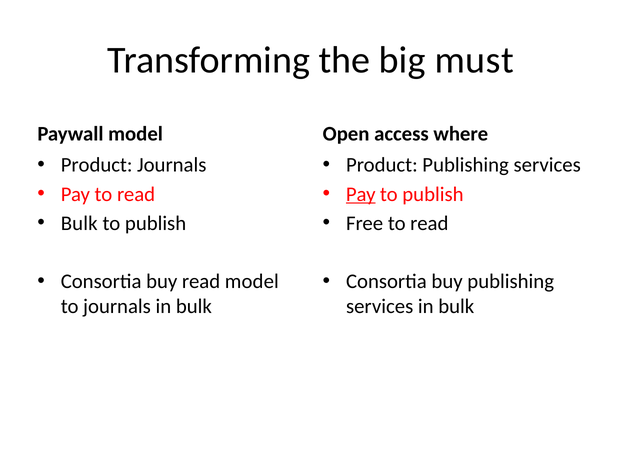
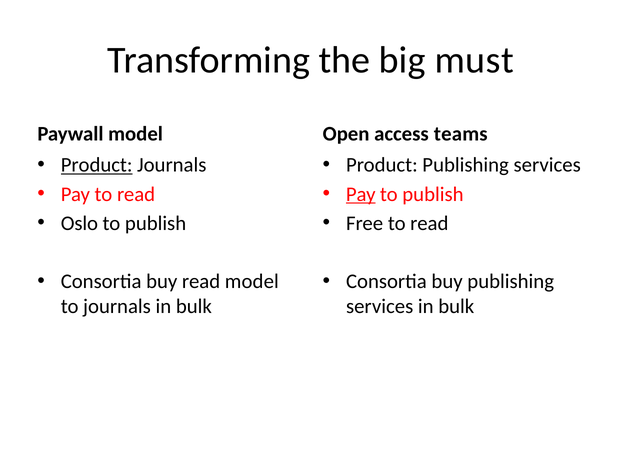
where: where -> teams
Product at (97, 165) underline: none -> present
Bulk at (79, 223): Bulk -> Oslo
